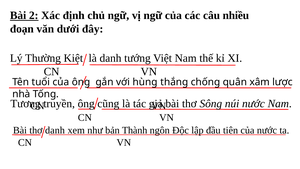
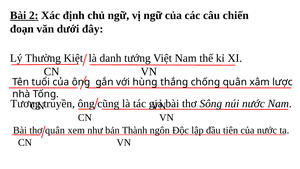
nhiều: nhiều -> chiến
thơ danh: danh -> quân
